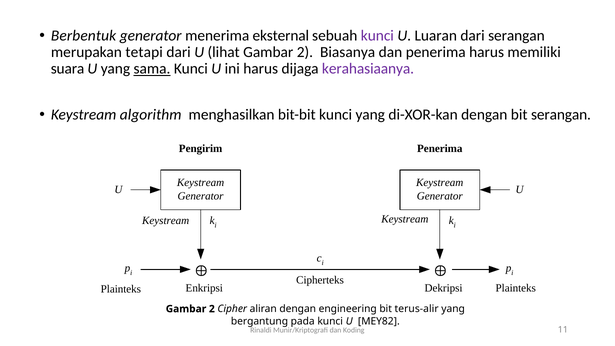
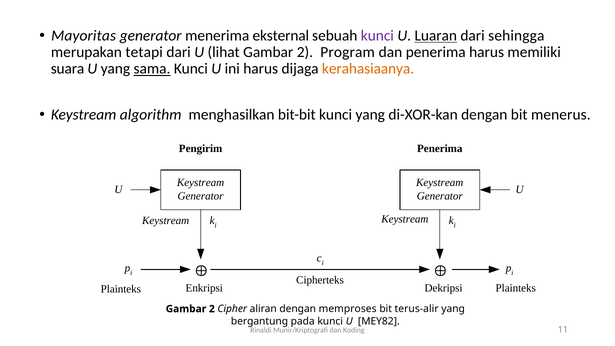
Berbentuk: Berbentuk -> Mayoritas
Luaran underline: none -> present
dari serangan: serangan -> sehingga
Biasanya: Biasanya -> Program
kerahasiaanya colour: purple -> orange
bit serangan: serangan -> menerus
engineering: engineering -> memproses
